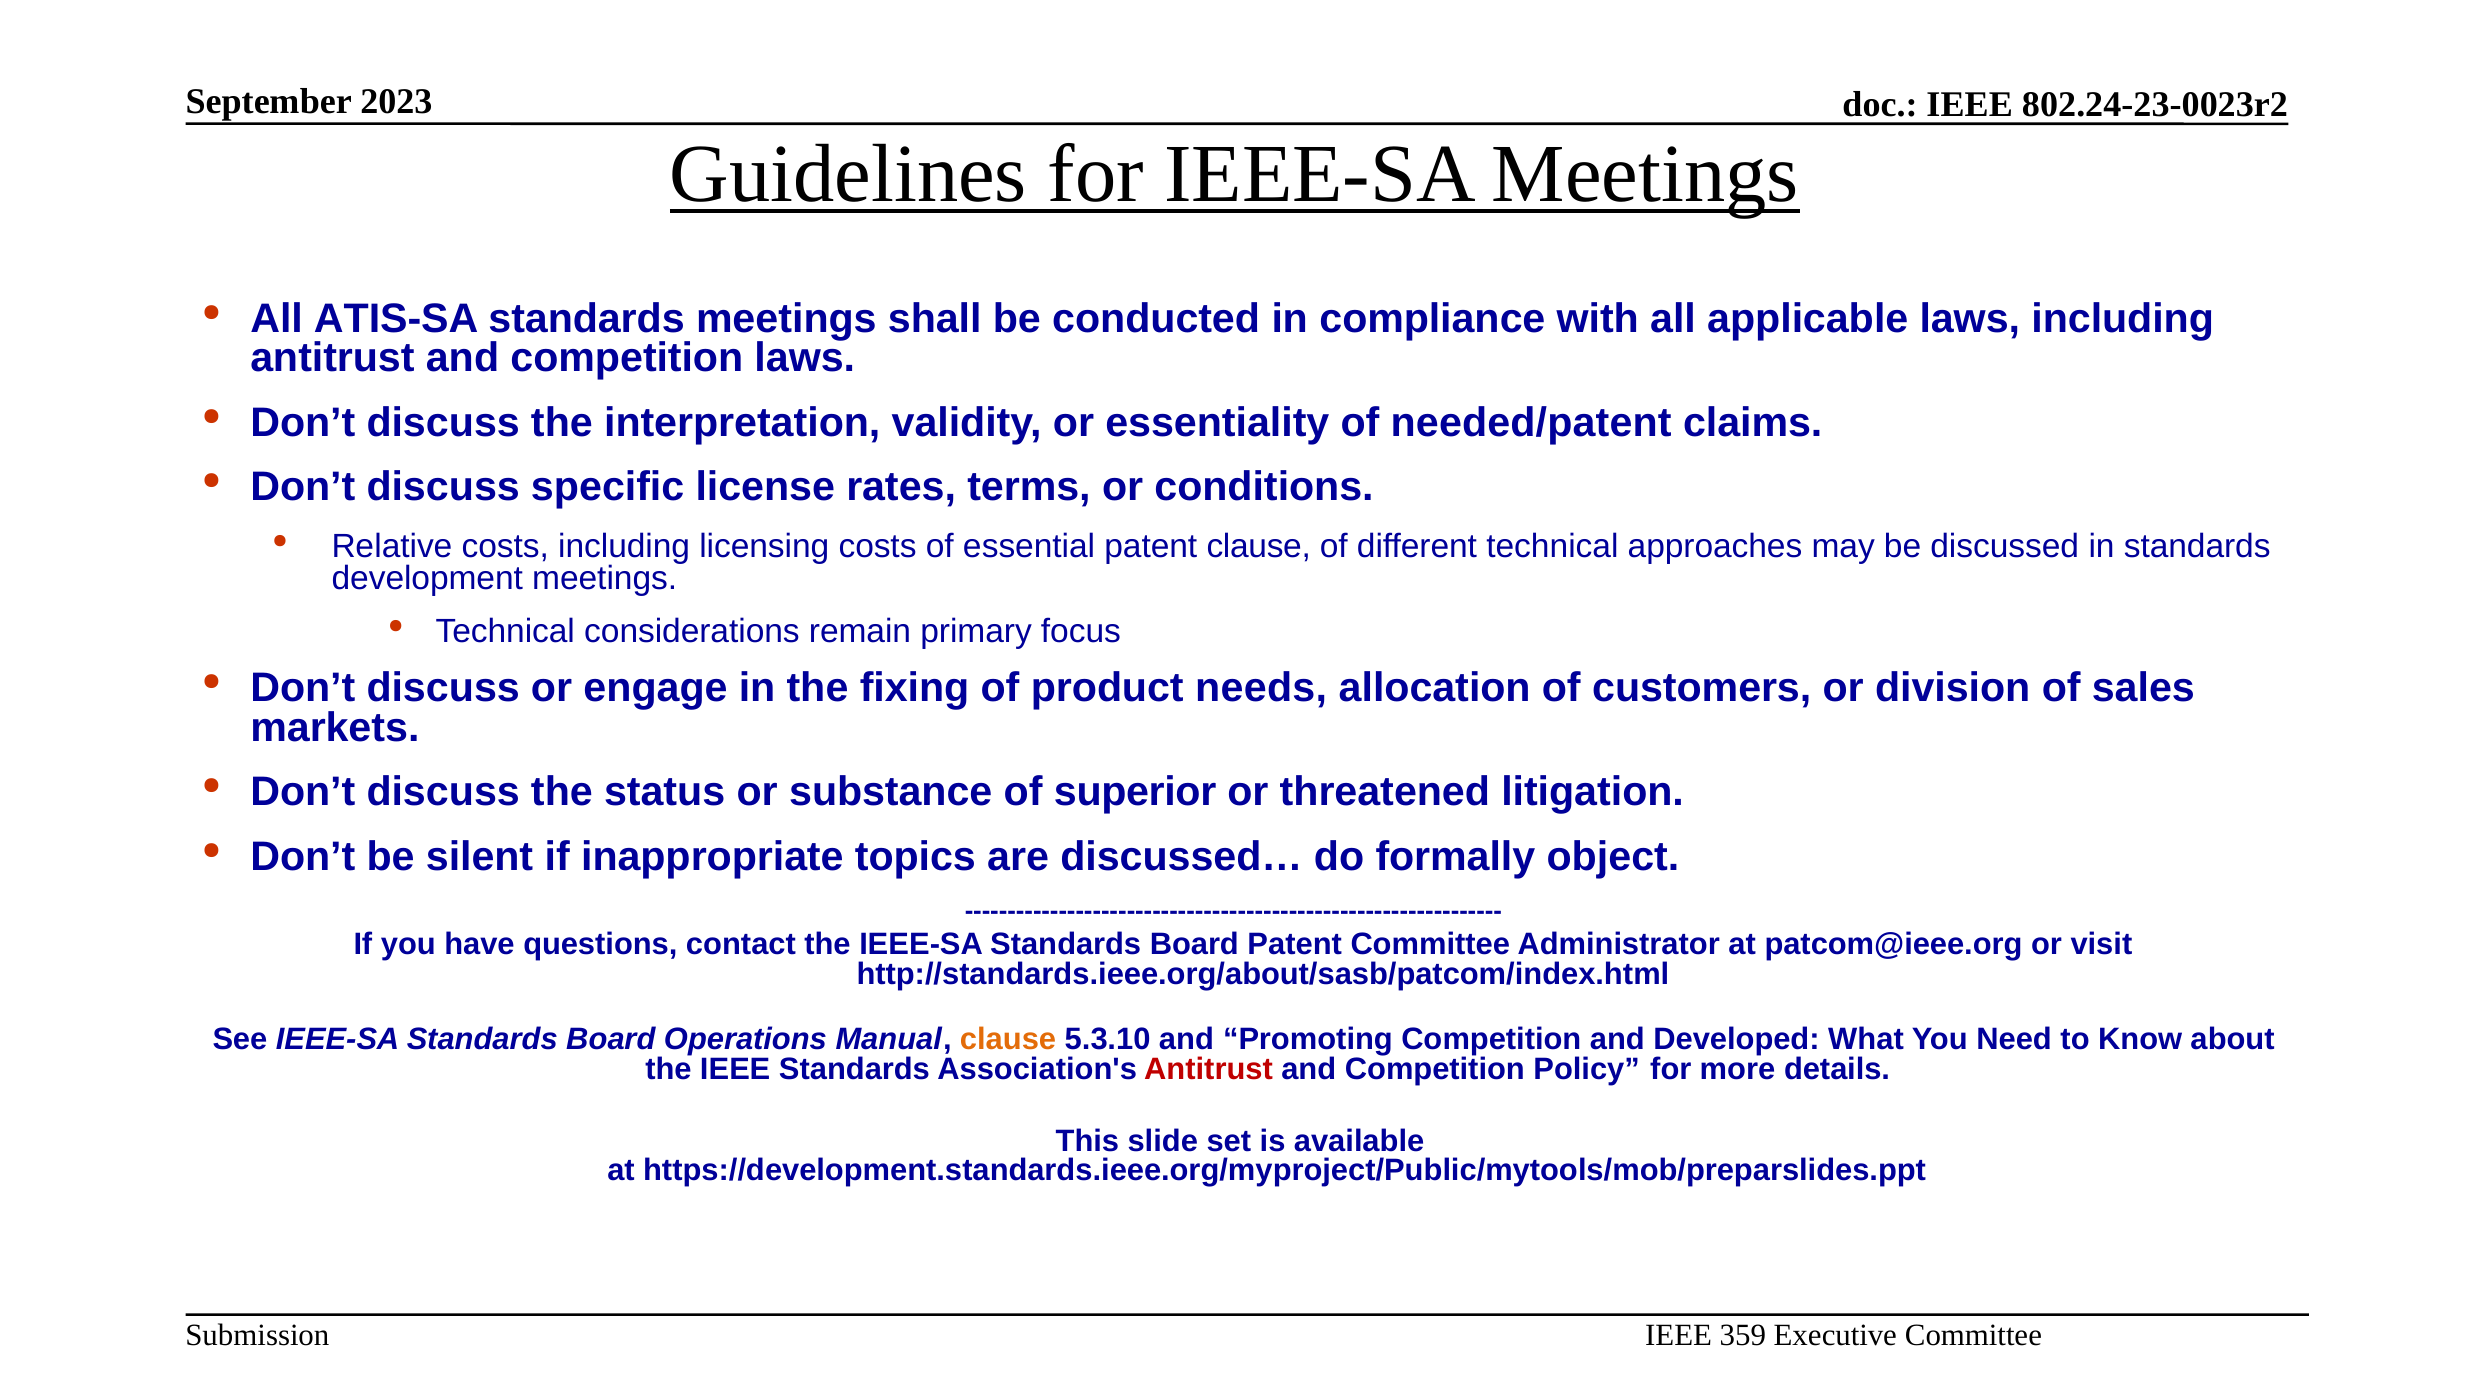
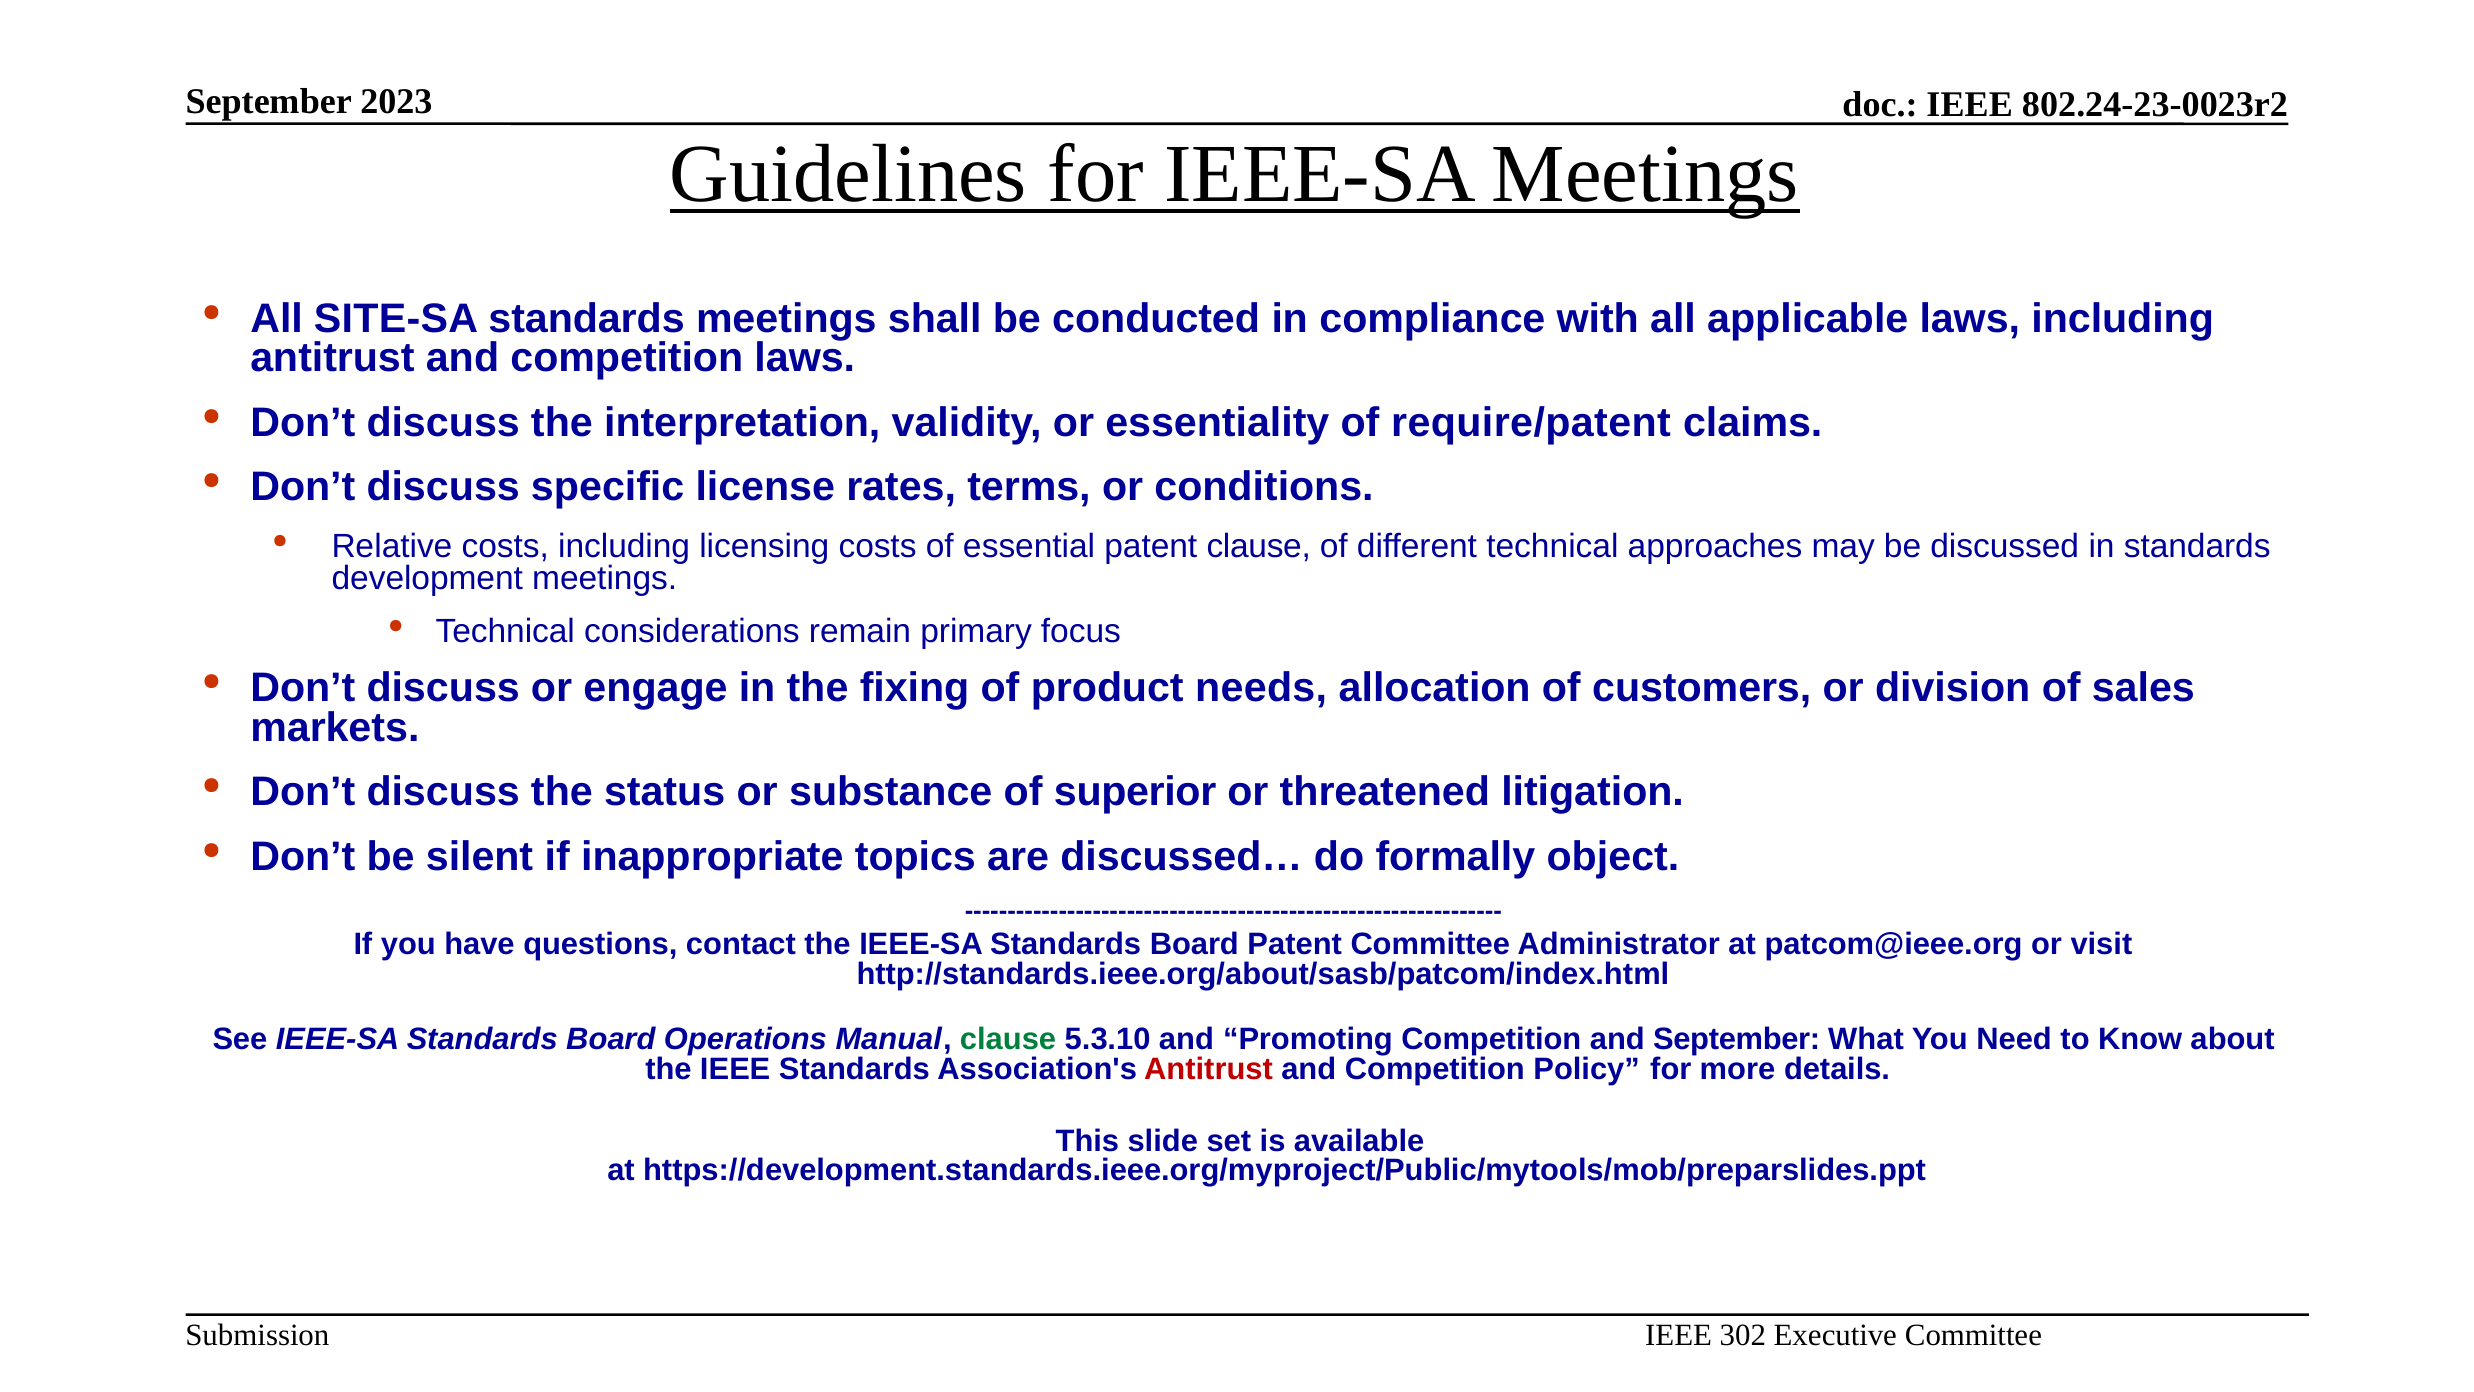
ATIS-SA: ATIS-SA -> SITE-SA
needed/patent: needed/patent -> require/patent
clause at (1008, 1039) colour: orange -> green
and Developed: Developed -> September
359: 359 -> 302
